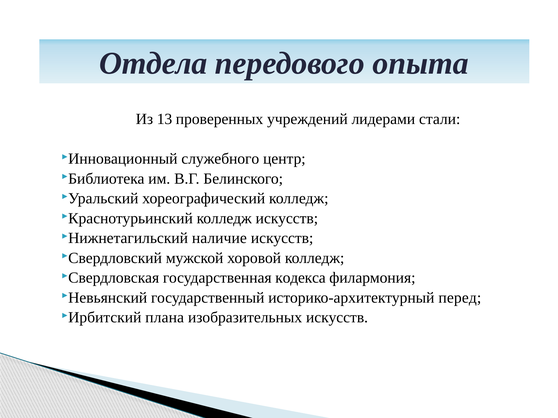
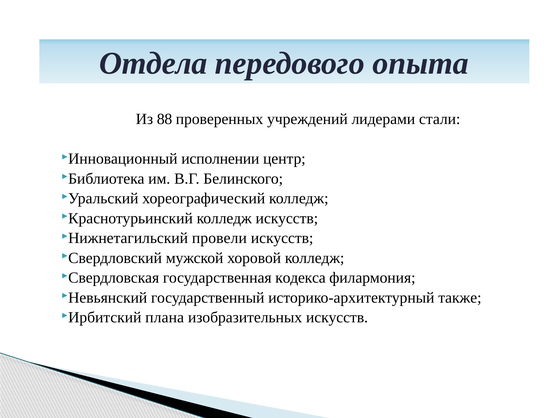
13: 13 -> 88
служебного: служебного -> исполнении
наличие: наличие -> провели
перед: перед -> также
